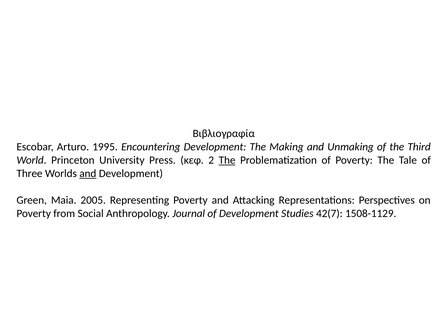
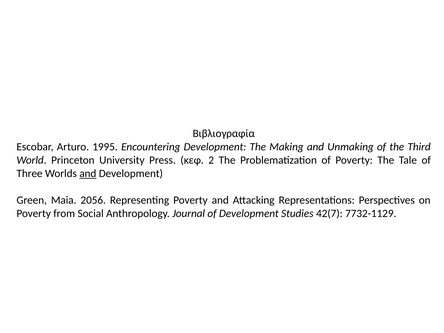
The at (227, 160) underline: present -> none
2005: 2005 -> 2056
1508-1129: 1508-1129 -> 7732-1129
